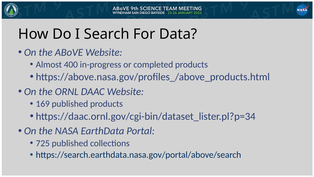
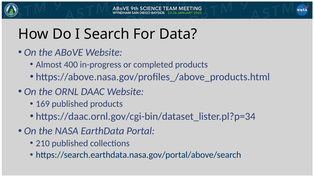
725: 725 -> 210
